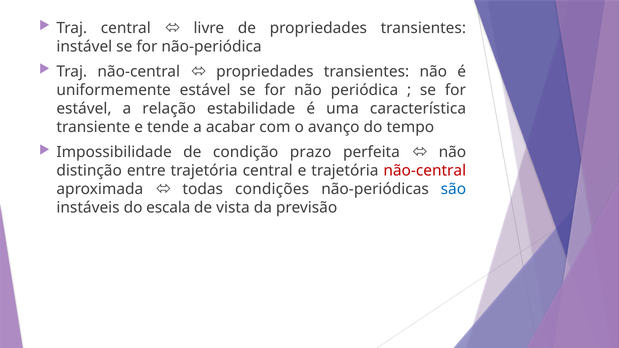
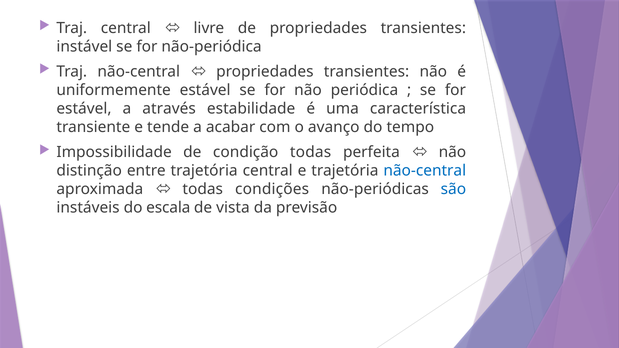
relação: relação -> através
condição prazo: prazo -> todas
não-central at (425, 171) colour: red -> blue
